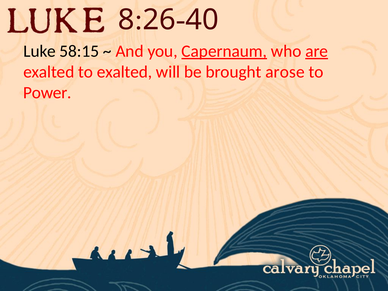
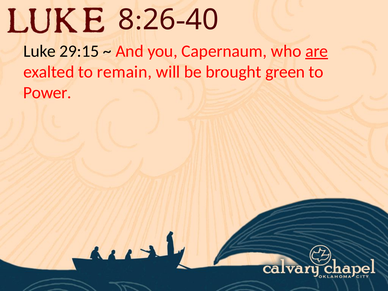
58:15: 58:15 -> 29:15
Capernaum underline: present -> none
to exalted: exalted -> remain
arose: arose -> green
